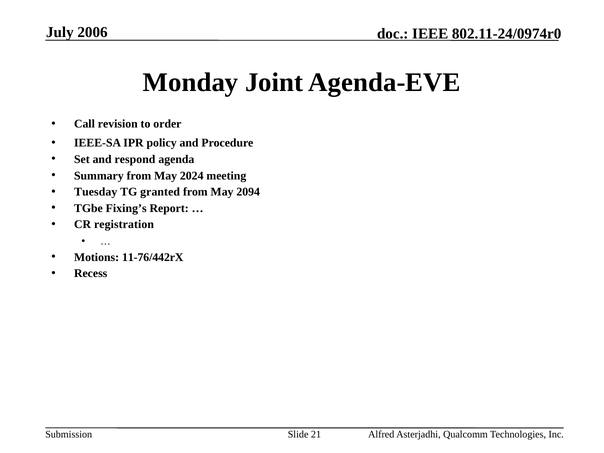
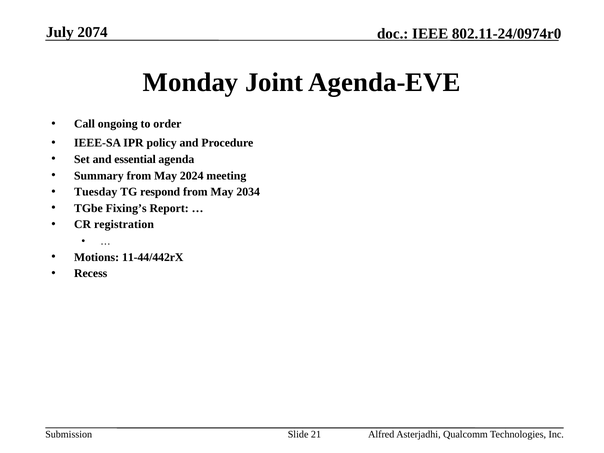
2006: 2006 -> 2074
revision: revision -> ongoing
respond: respond -> essential
granted: granted -> respond
2094: 2094 -> 2034
11-76/442rX: 11-76/442rX -> 11-44/442rX
